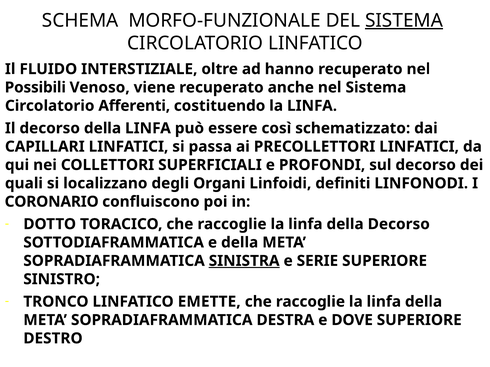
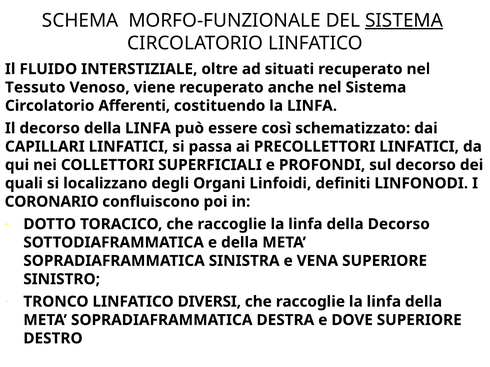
hanno: hanno -> situati
Possibili: Possibili -> Tessuto
SINISTRA underline: present -> none
SERIE: SERIE -> VENA
EMETTE: EMETTE -> DIVERSI
